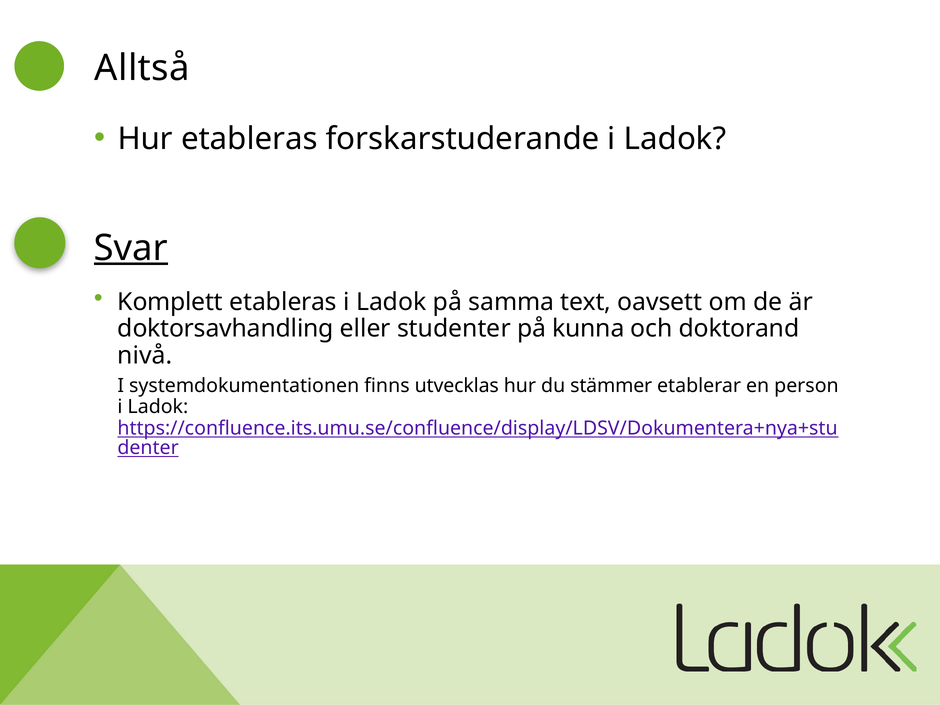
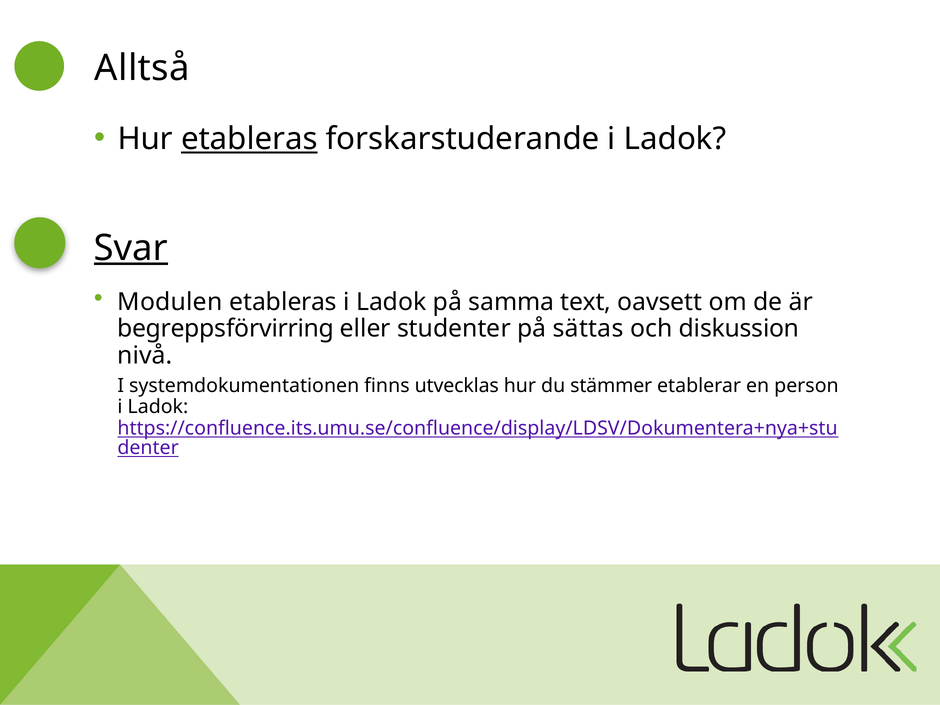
etableras at (249, 139) underline: none -> present
Komplett: Komplett -> Modulen
doktorsavhandling: doktorsavhandling -> begreppsförvirring
kunna: kunna -> sättas
doktorand: doktorand -> diskussion
